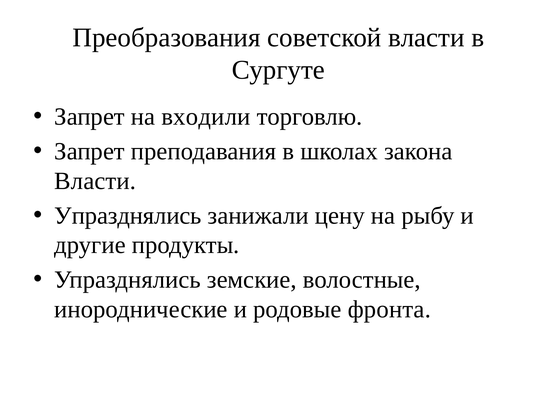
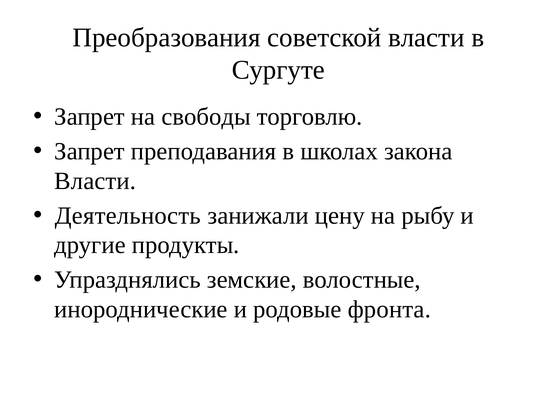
входили: входили -> свободы
Упразднялись at (128, 216): Упразднялись -> Деятельность
